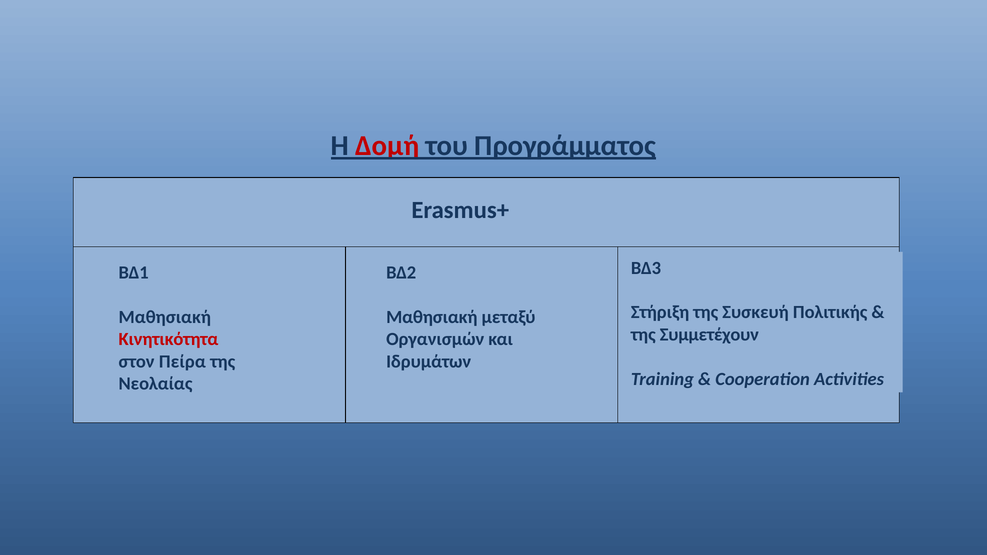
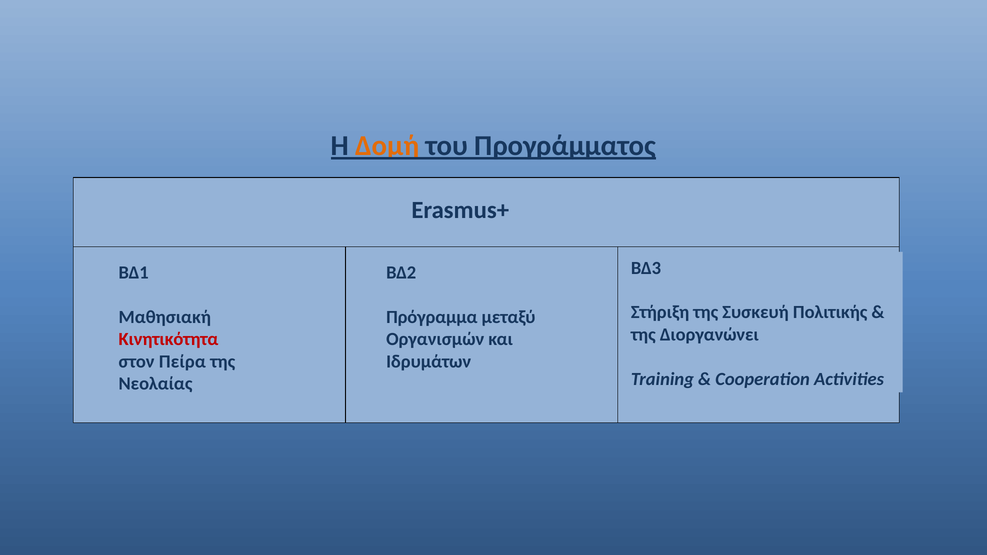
Δομή colour: red -> orange
Μαθησιακή at (432, 317): Μαθησιακή -> Πρόγραμμα
Συμμετέχουν: Συμμετέχουν -> Διοργανώνει
